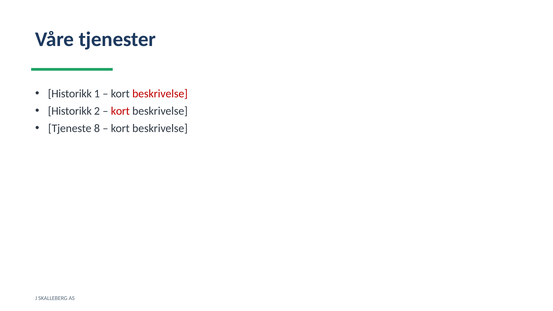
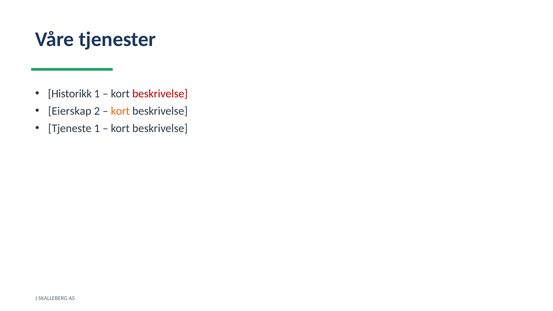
Historikk at (70, 111): Historikk -> Eierskap
kort at (120, 111) colour: red -> orange
Tjeneste 8: 8 -> 1
